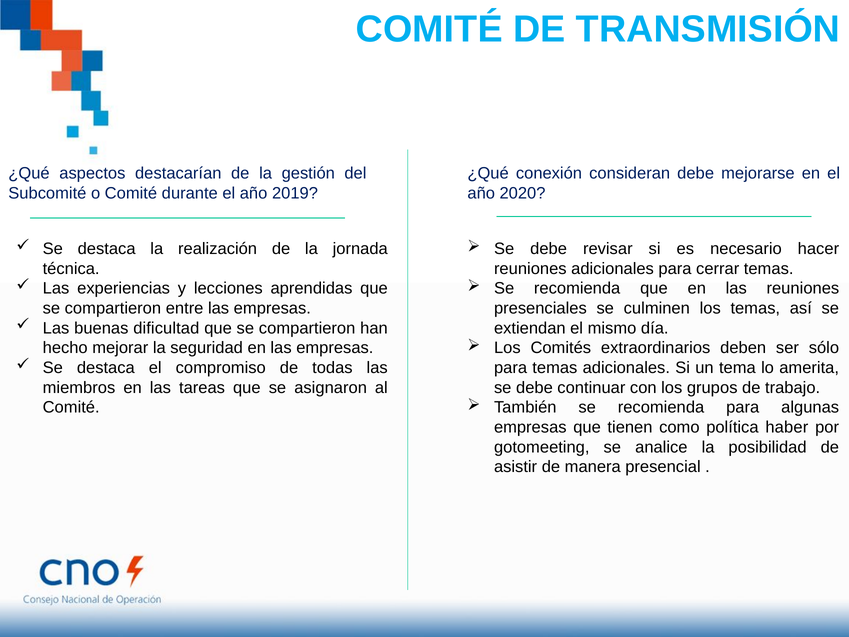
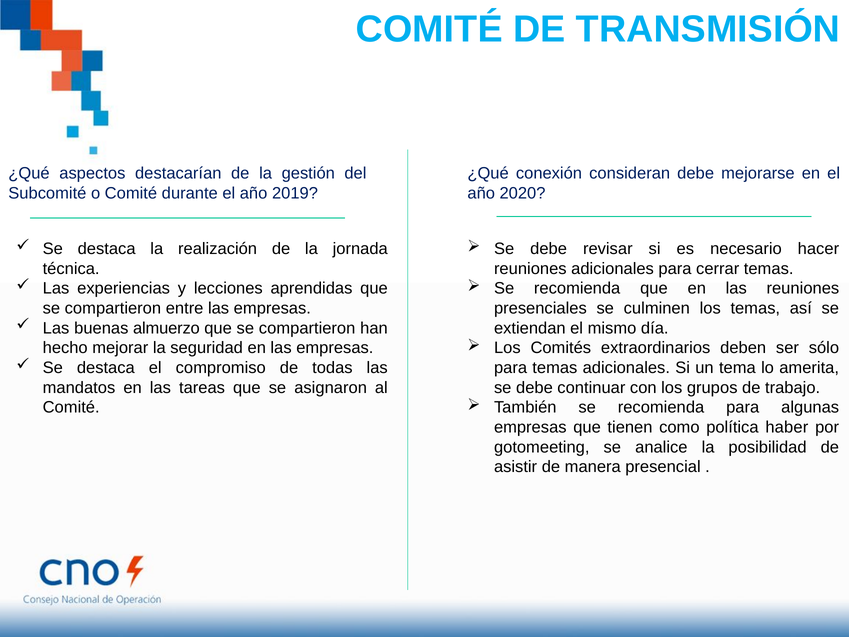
dificultad: dificultad -> almuerzo
miembros: miembros -> mandatos
